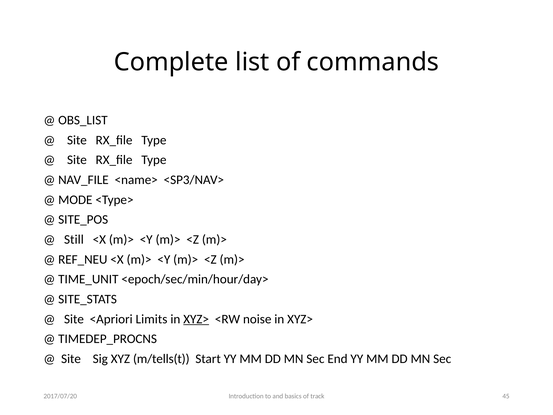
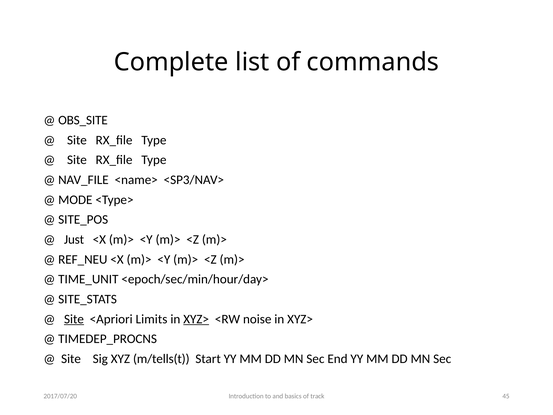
OBS_LIST: OBS_LIST -> OBS_SITE
Still: Still -> Just
Site at (74, 319) underline: none -> present
